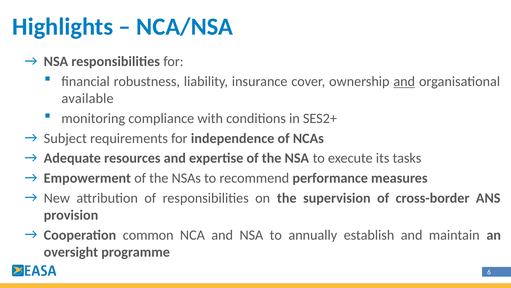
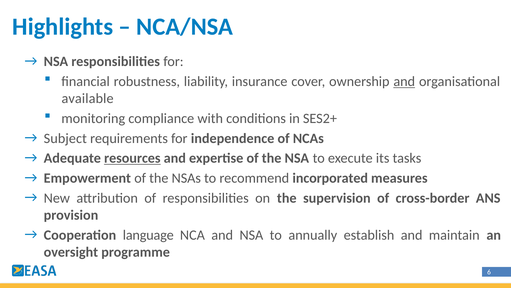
resources underline: none -> present
performance: performance -> incorporated
common: common -> language
